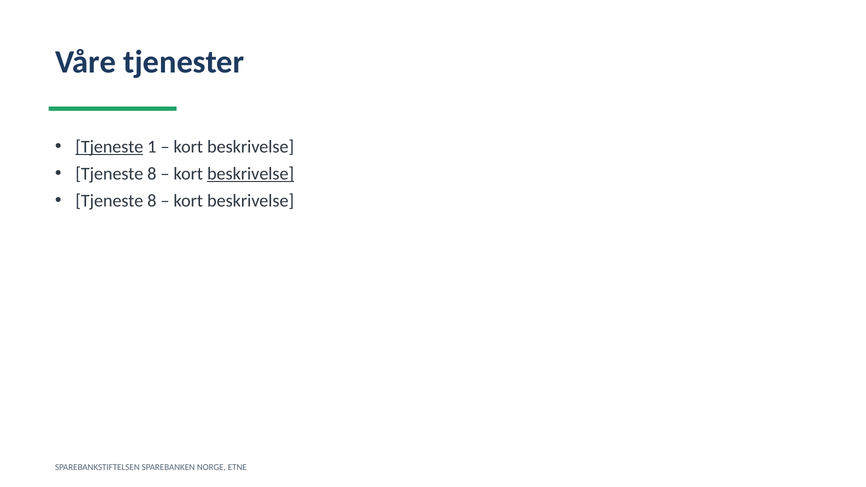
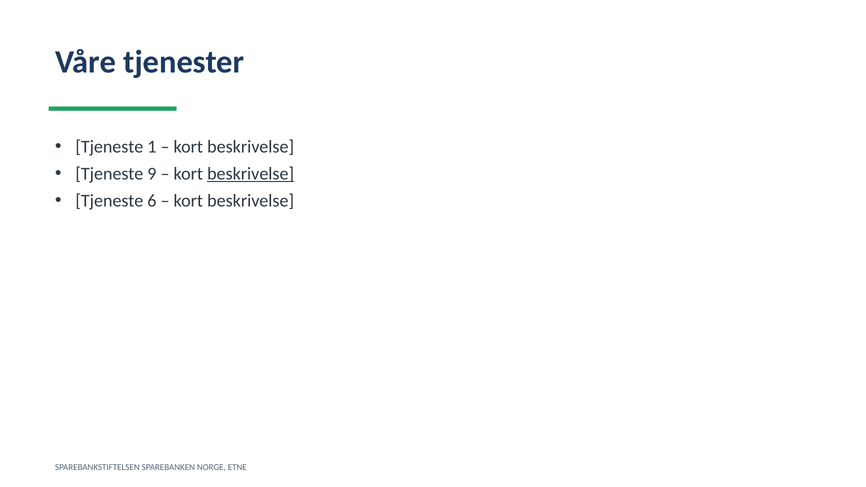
Tjeneste at (109, 147) underline: present -> none
8 at (152, 174): 8 -> 9
8 at (152, 201): 8 -> 6
